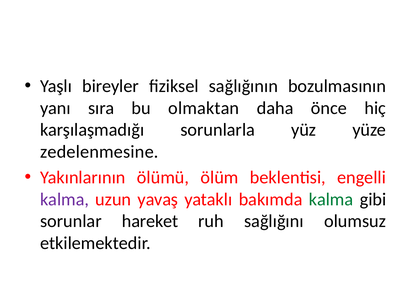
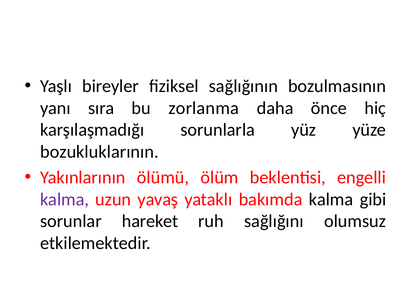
olmaktan: olmaktan -> zorlanma
zedelenmesine: zedelenmesine -> bozukluklarının
kalma at (331, 200) colour: green -> black
